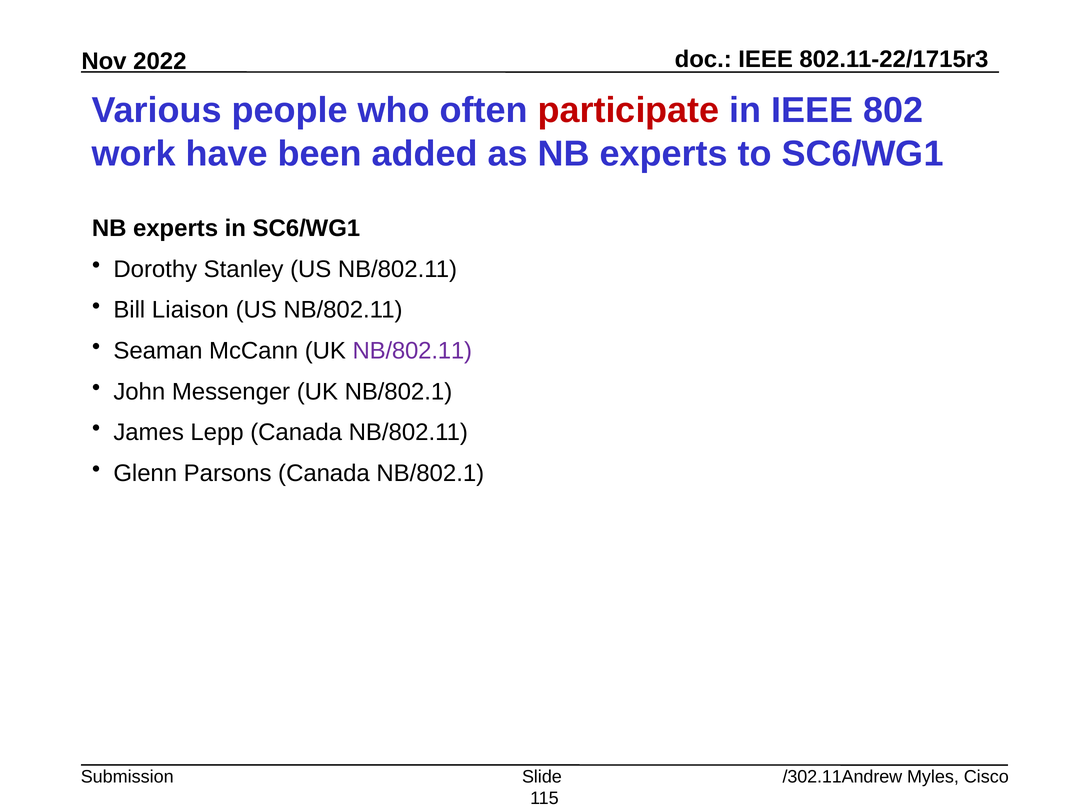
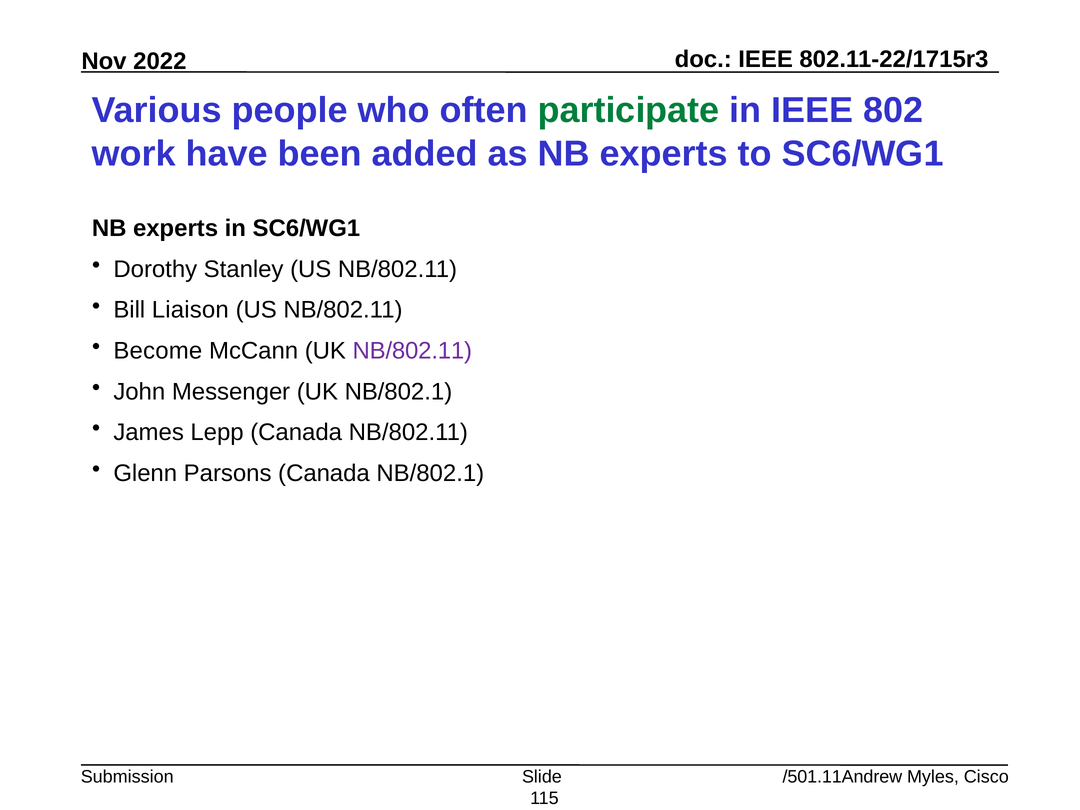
participate colour: red -> green
Seaman: Seaman -> Become
/302.11Andrew: /302.11Andrew -> /501.11Andrew
